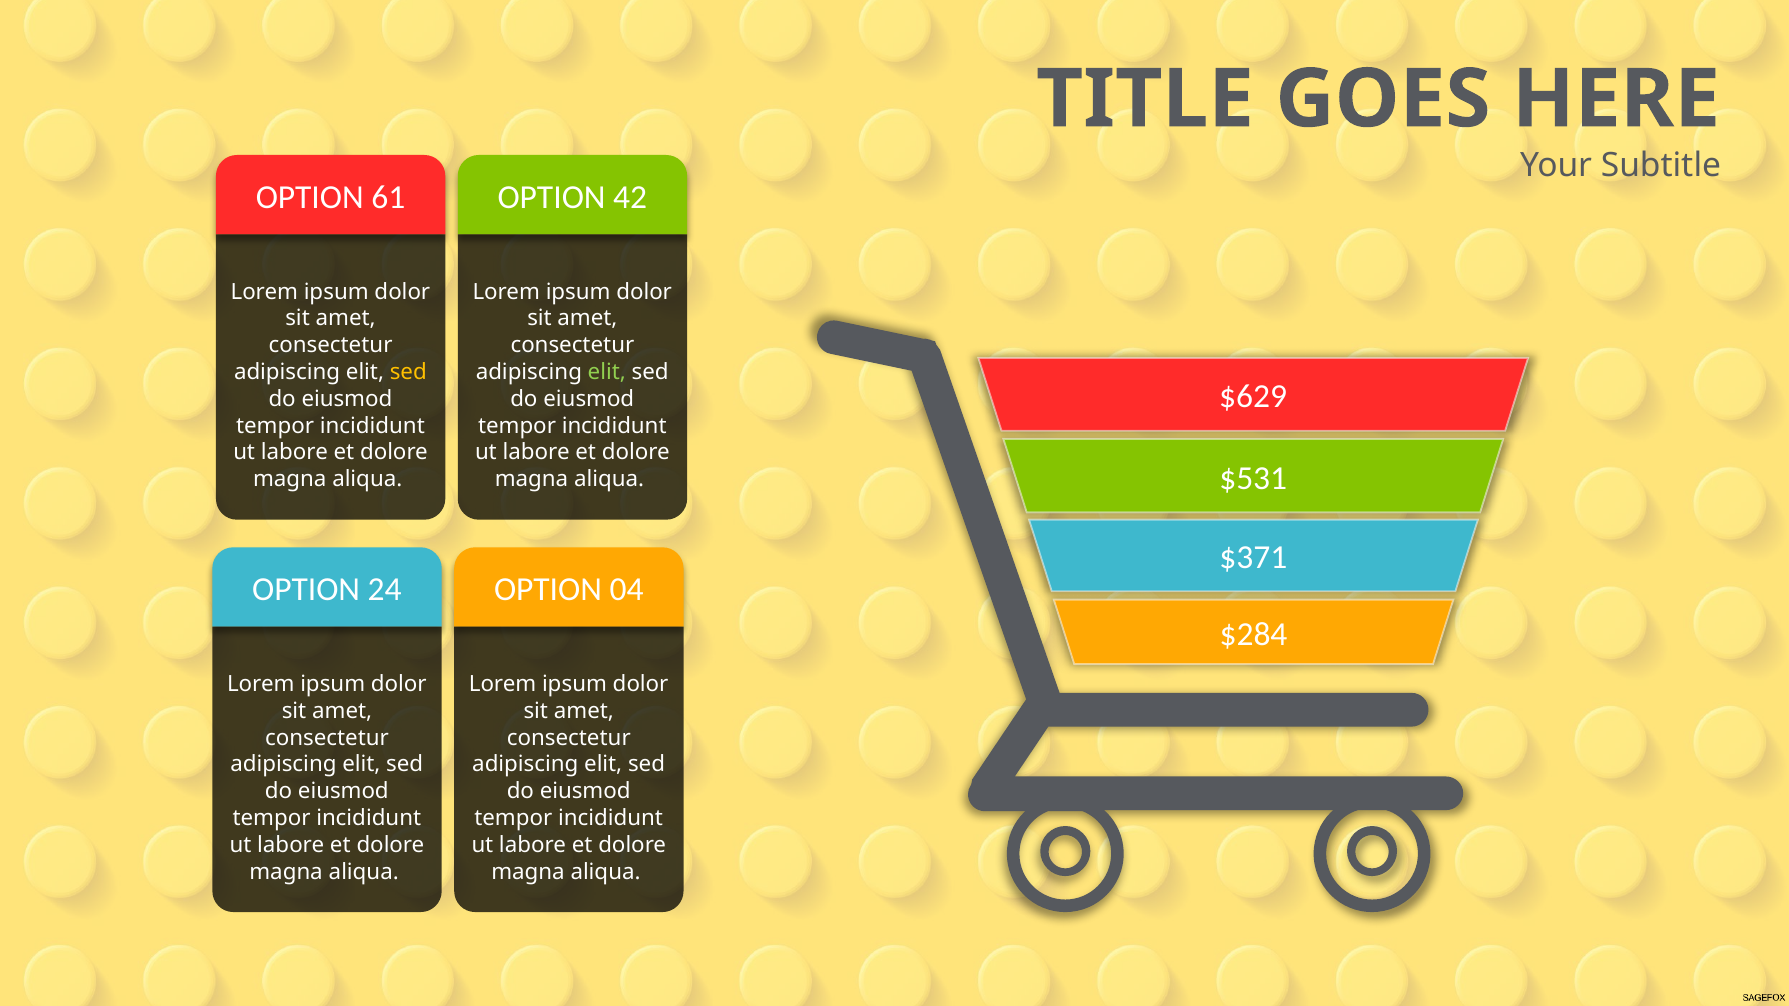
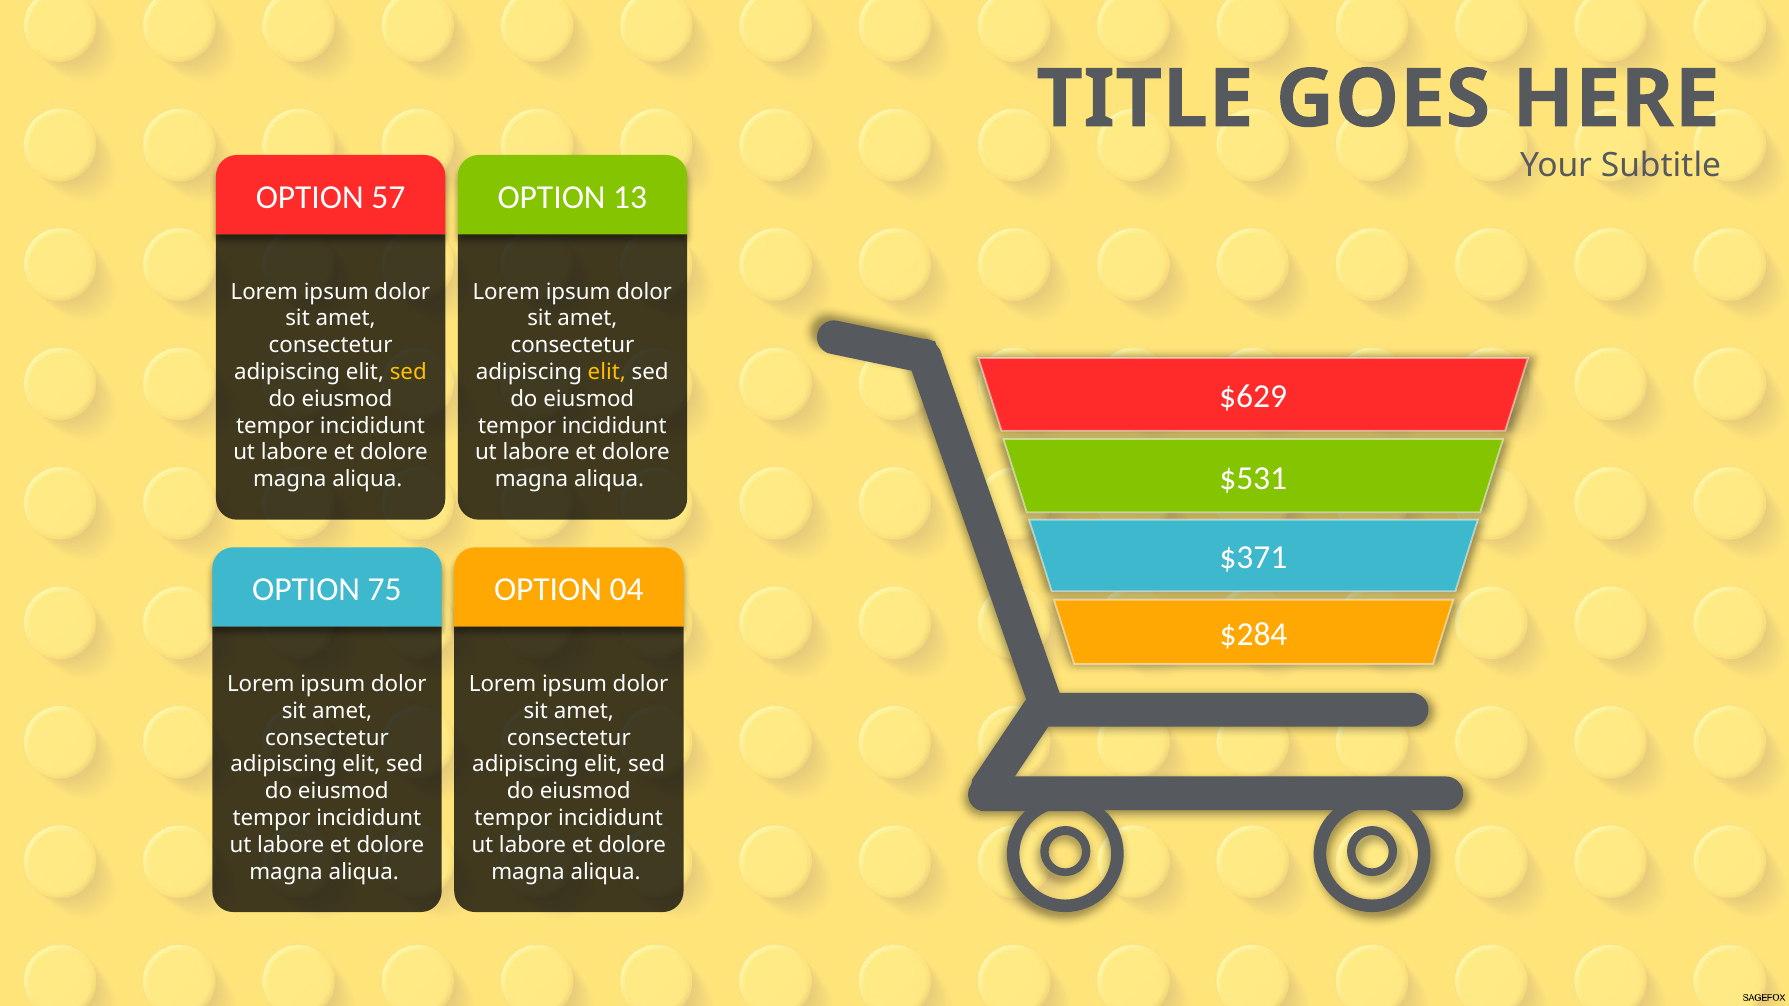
61: 61 -> 57
42: 42 -> 13
elit at (607, 372) colour: light green -> yellow
24: 24 -> 75
